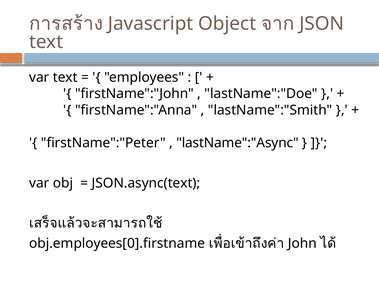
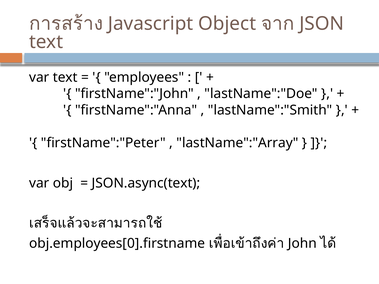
lastName":"Async: lastName":"Async -> lastName":"Array
